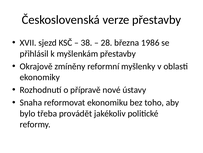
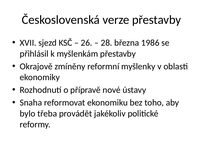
38: 38 -> 26
